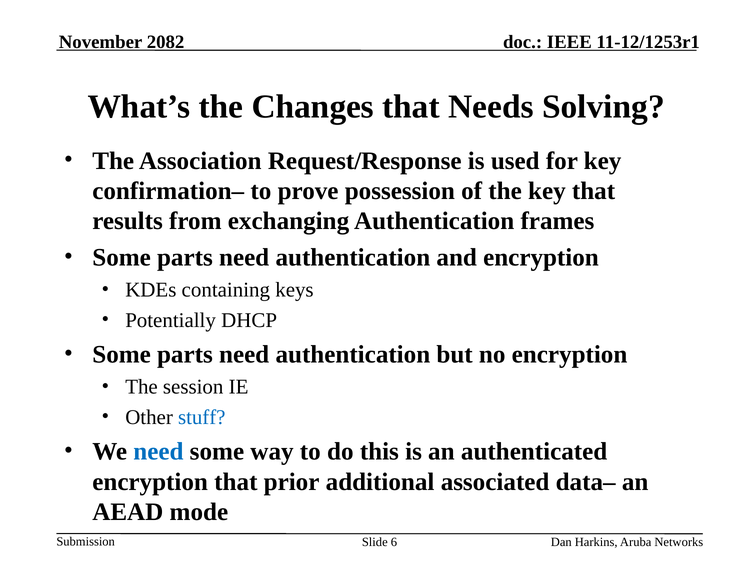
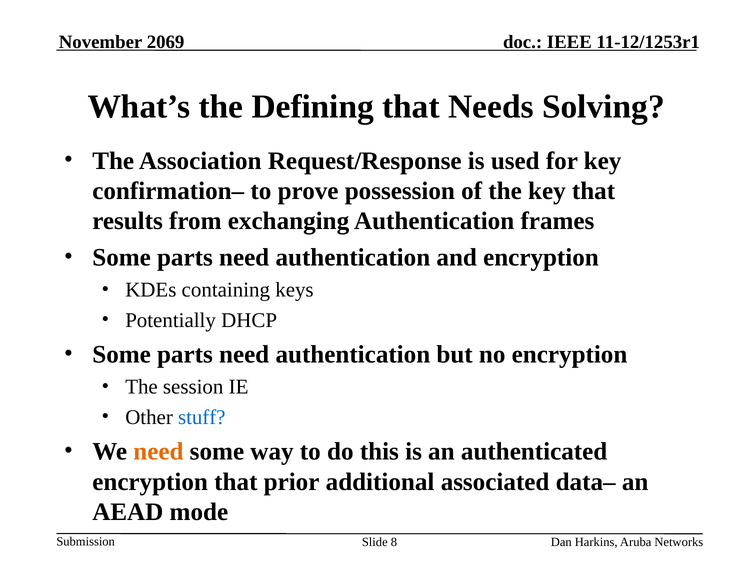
2082: 2082 -> 2069
Changes: Changes -> Defining
need at (158, 451) colour: blue -> orange
6: 6 -> 8
